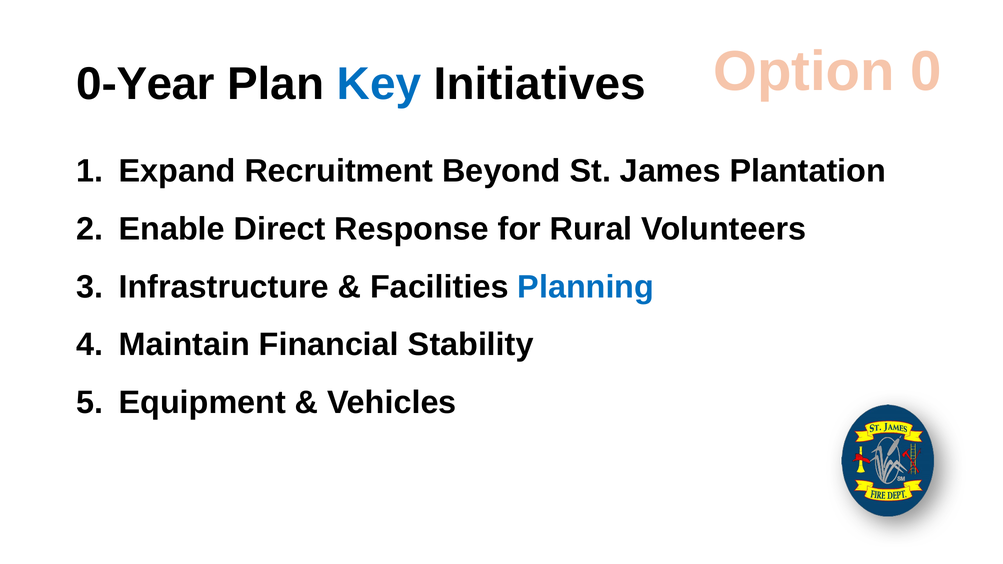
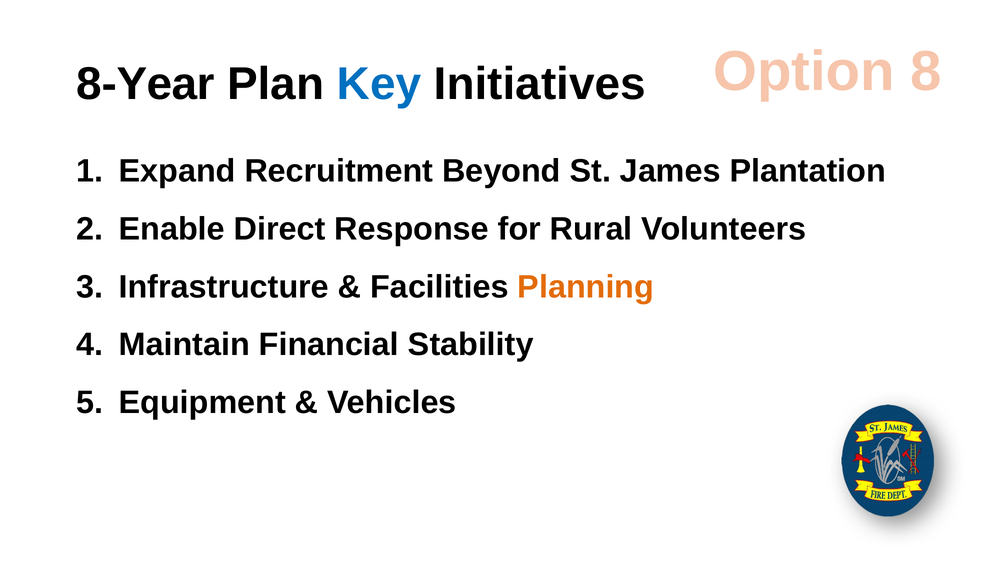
0: 0 -> 8
0-Year: 0-Year -> 8-Year
Planning colour: blue -> orange
